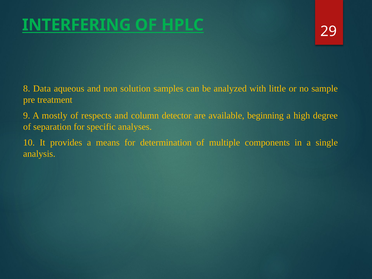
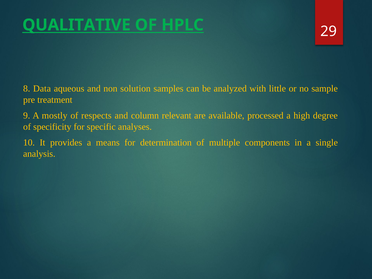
INTERFERING: INTERFERING -> QUALITATIVE
detector: detector -> relevant
beginning: beginning -> processed
separation: separation -> specificity
